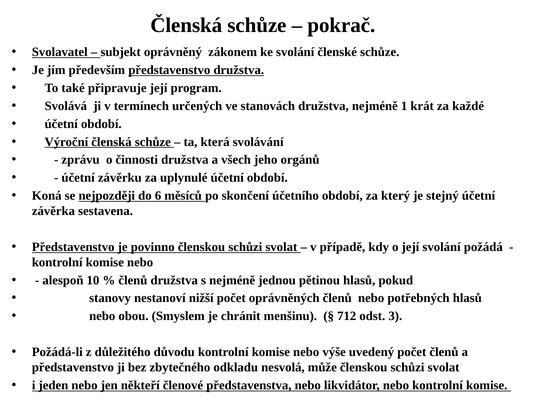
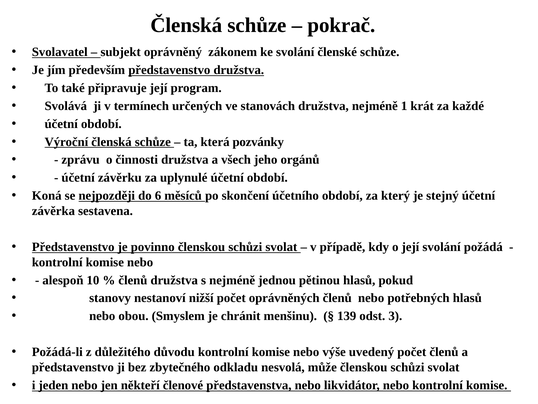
svolávání: svolávání -> pozvánky
712: 712 -> 139
